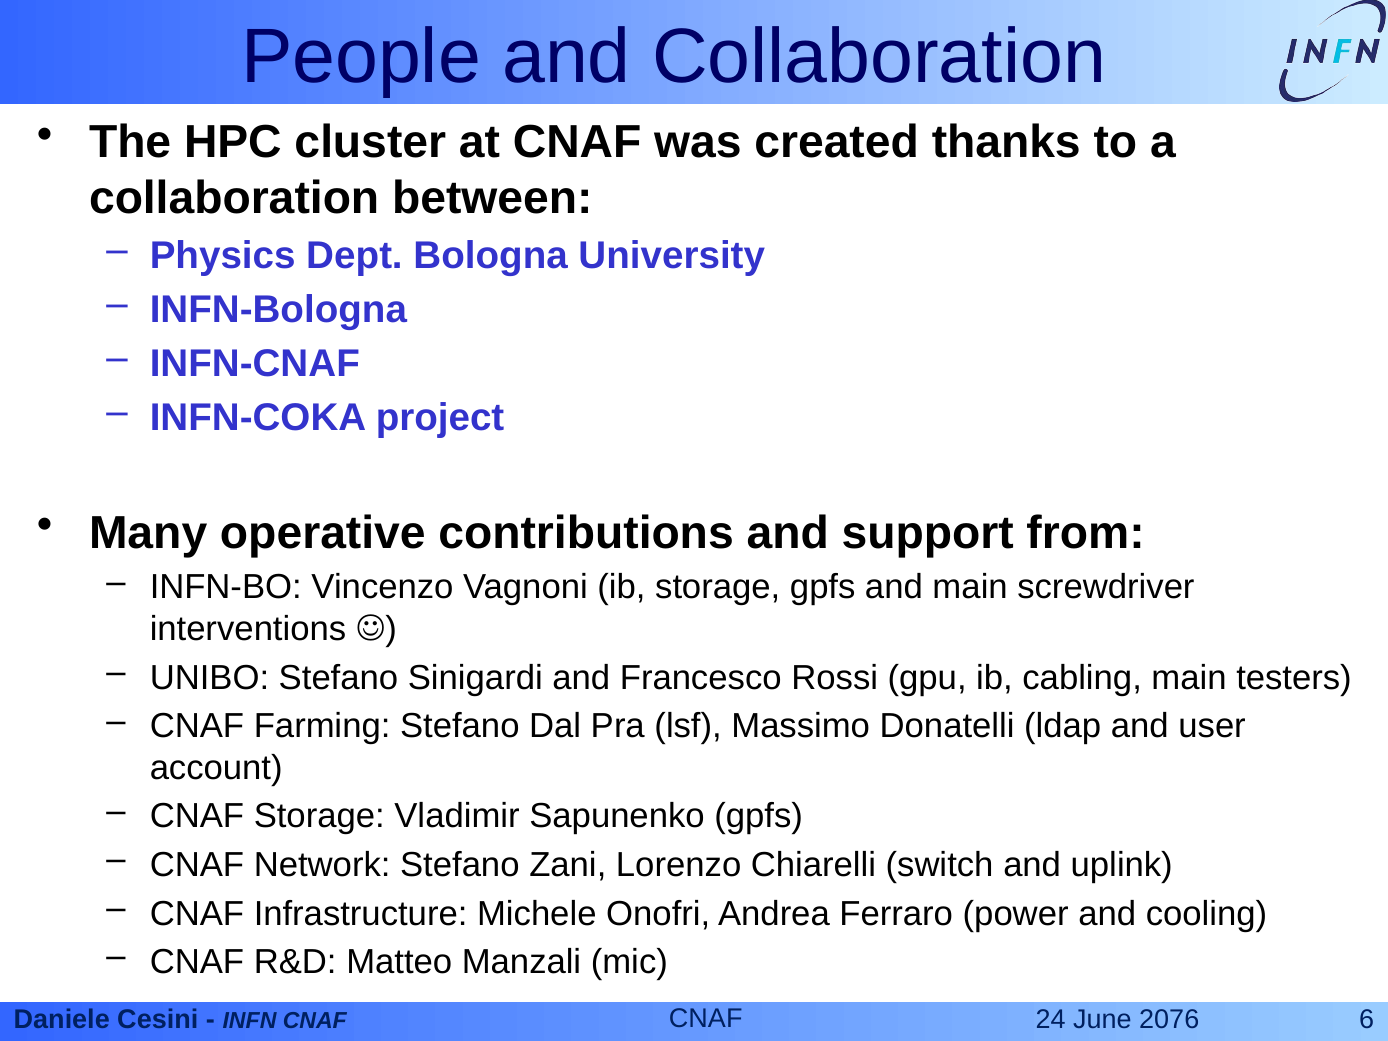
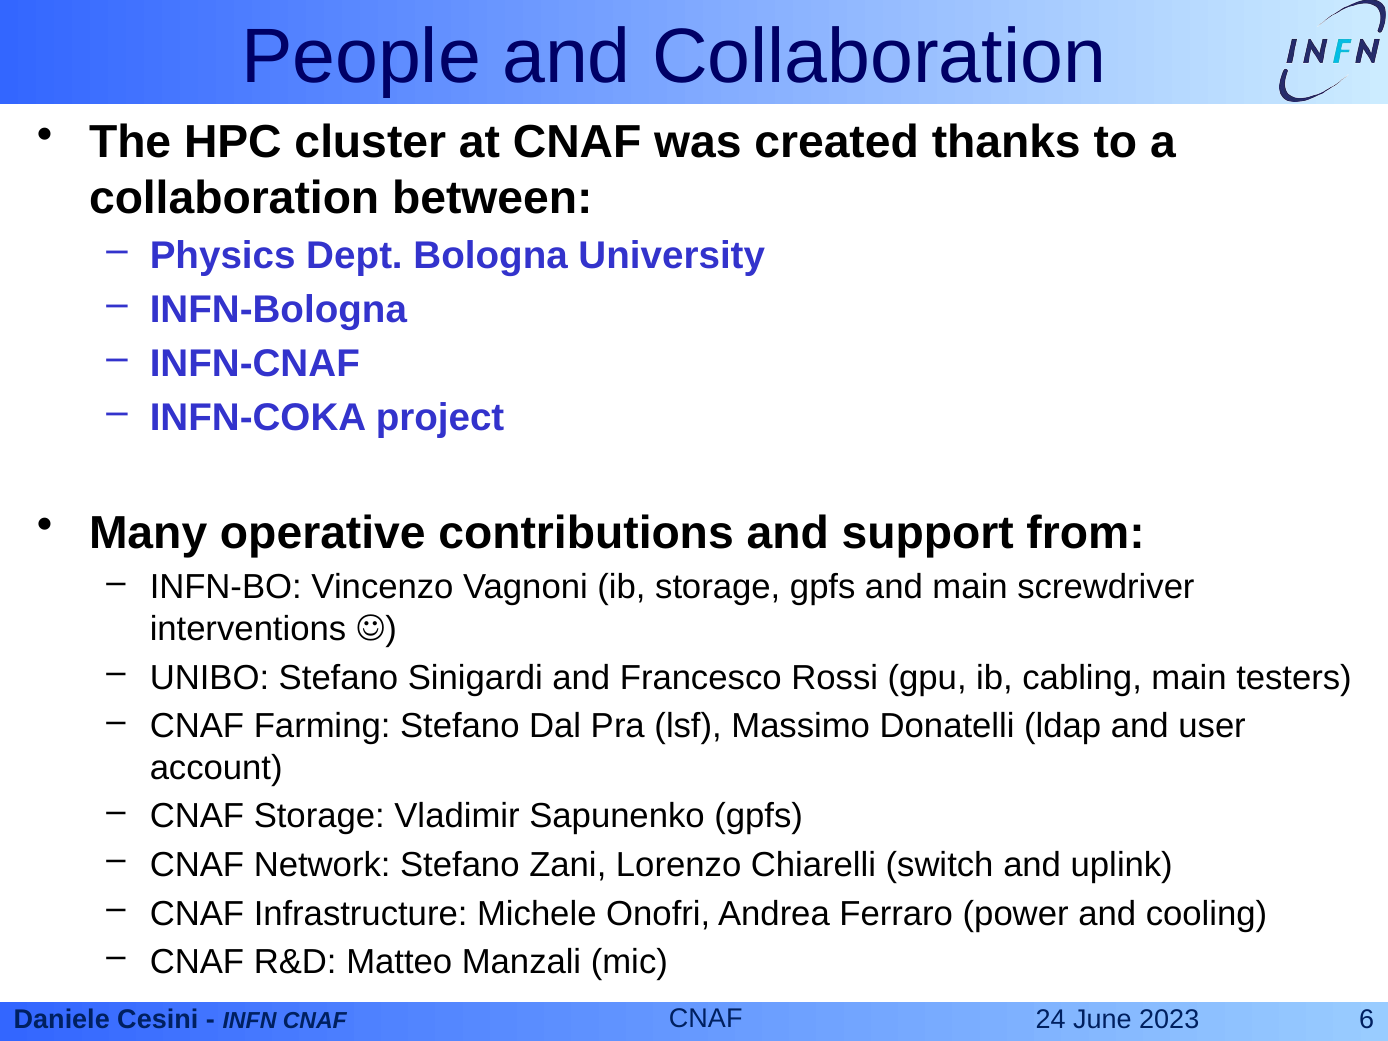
2076: 2076 -> 2023
